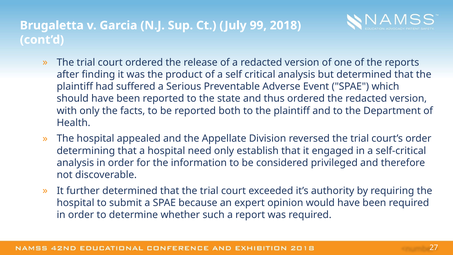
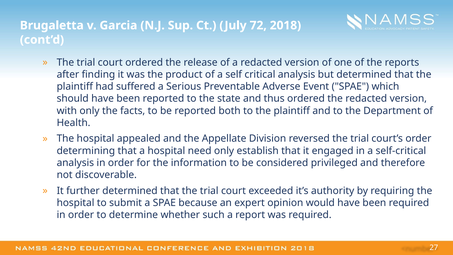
99: 99 -> 72
